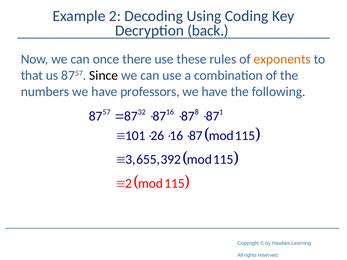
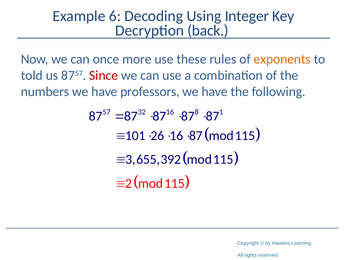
Example 2: 2 -> 6
Coding: Coding -> Integer
there: there -> more
that: that -> told
Since colour: black -> red
